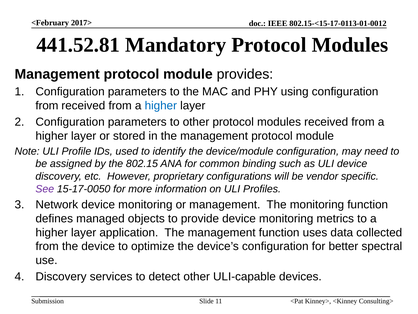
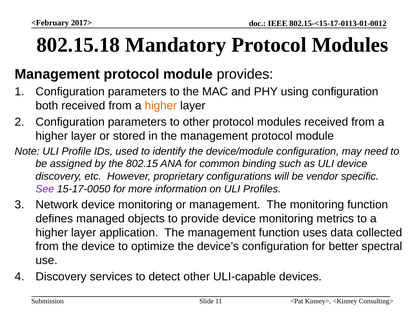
441.52.81: 441.52.81 -> 802.15.18
from at (47, 106): from -> both
higher at (161, 106) colour: blue -> orange
